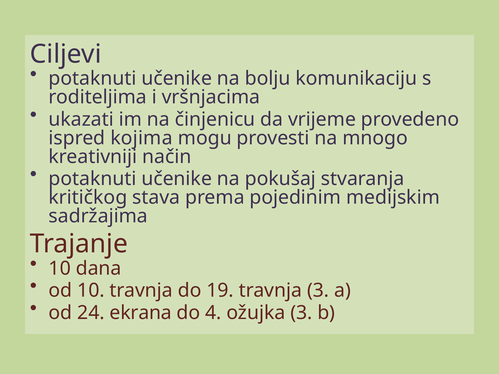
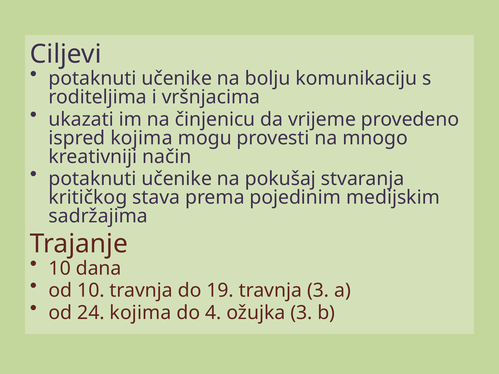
24 ekrana: ekrana -> kojima
